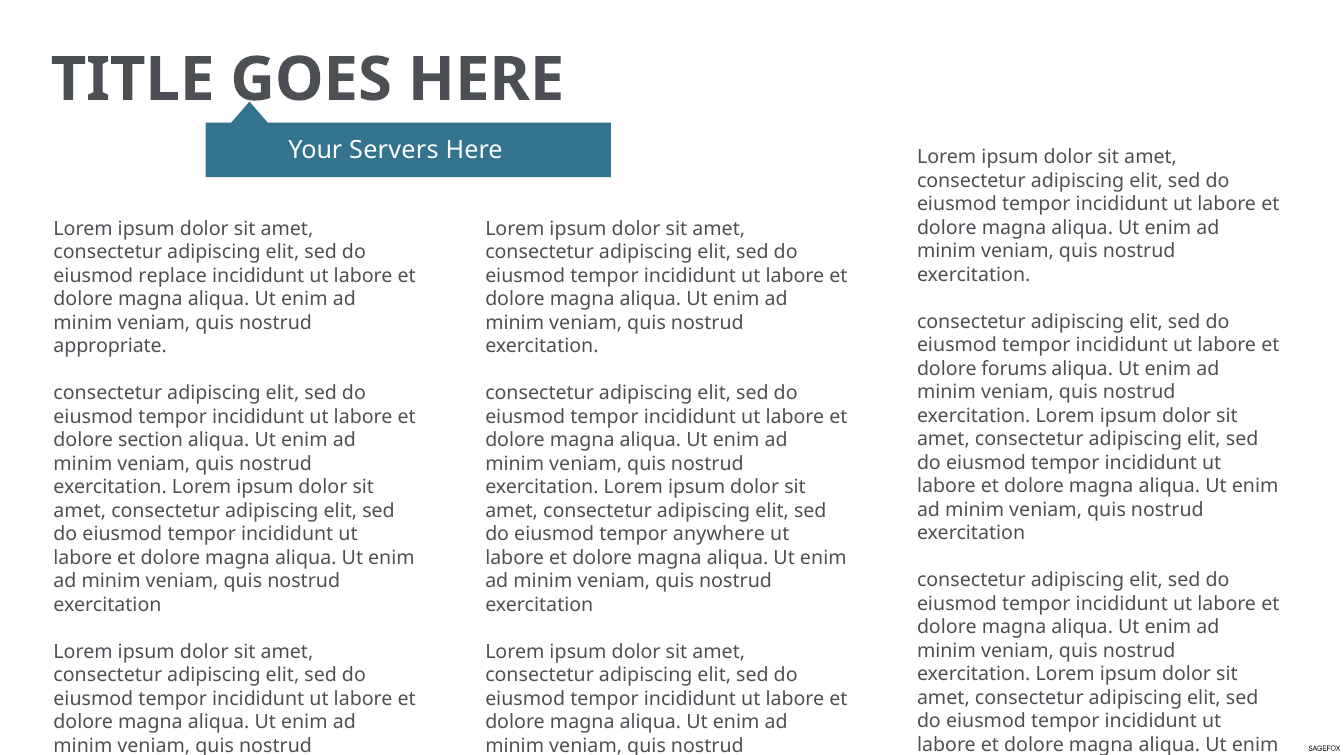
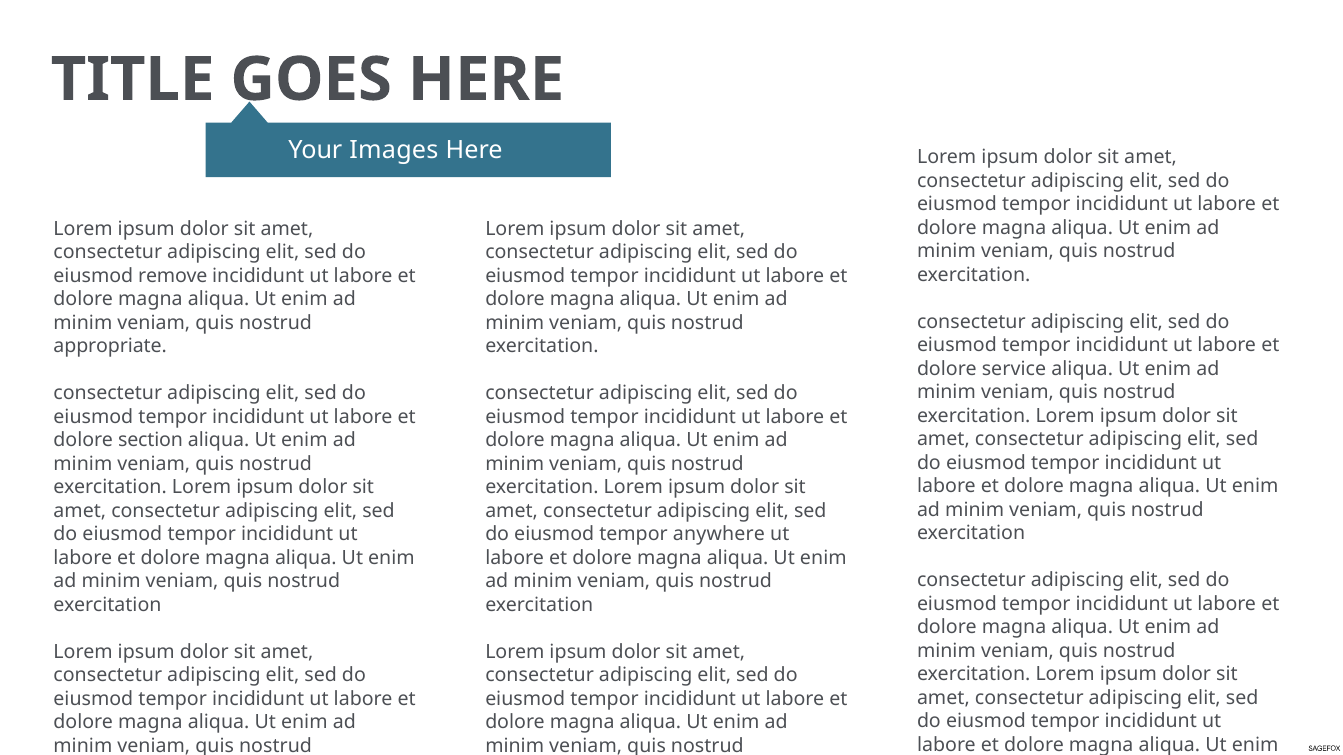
Servers: Servers -> Images
replace: replace -> remove
forums: forums -> service
